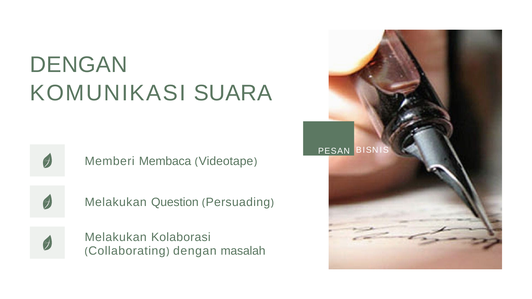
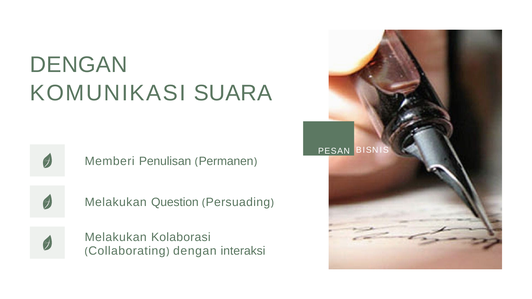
Membaca: Membaca -> Penulisan
Videotape: Videotape -> Permanen
masalah: masalah -> interaksi
